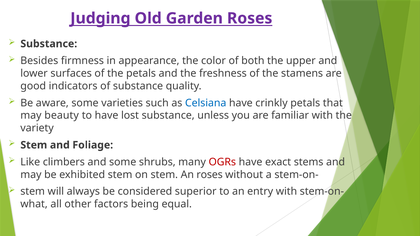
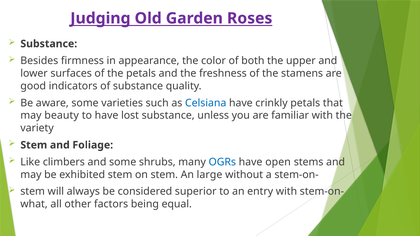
OGRs colour: red -> blue
exact: exact -> open
An roses: roses -> large
